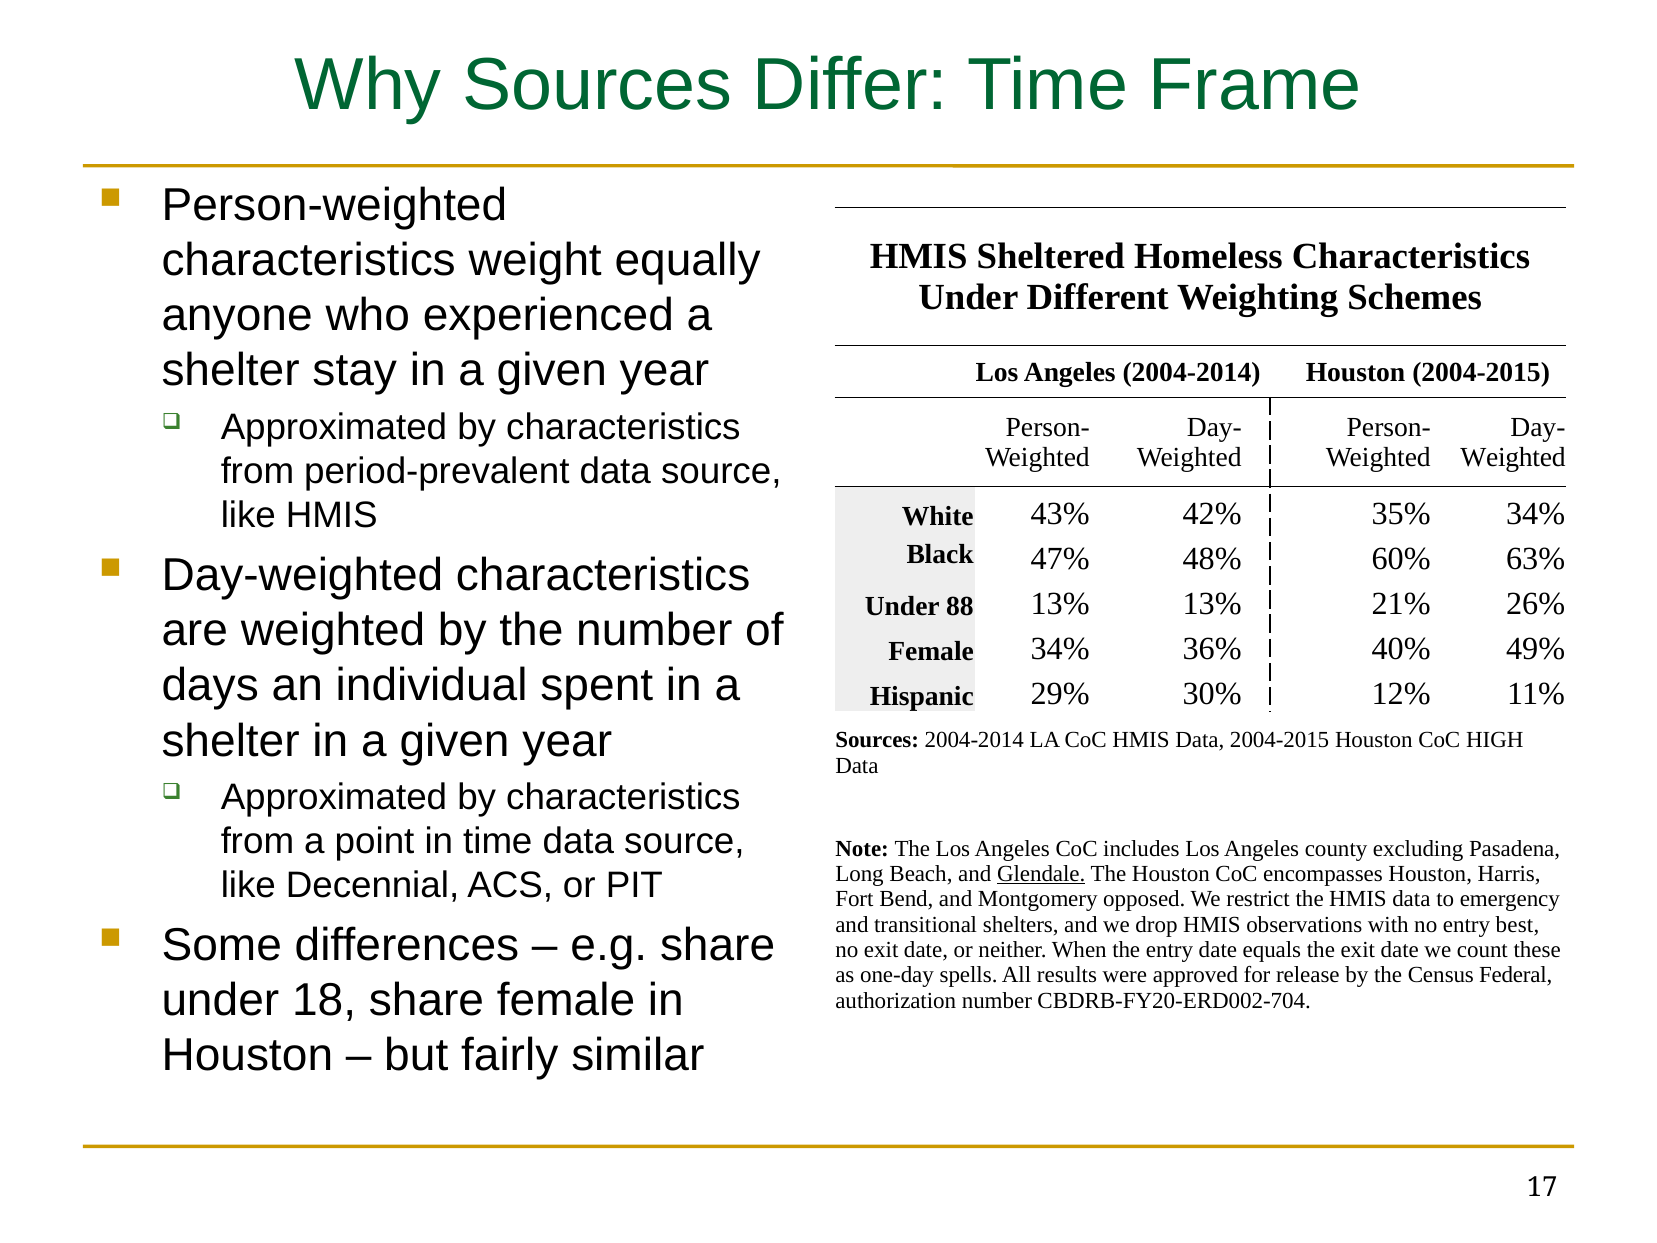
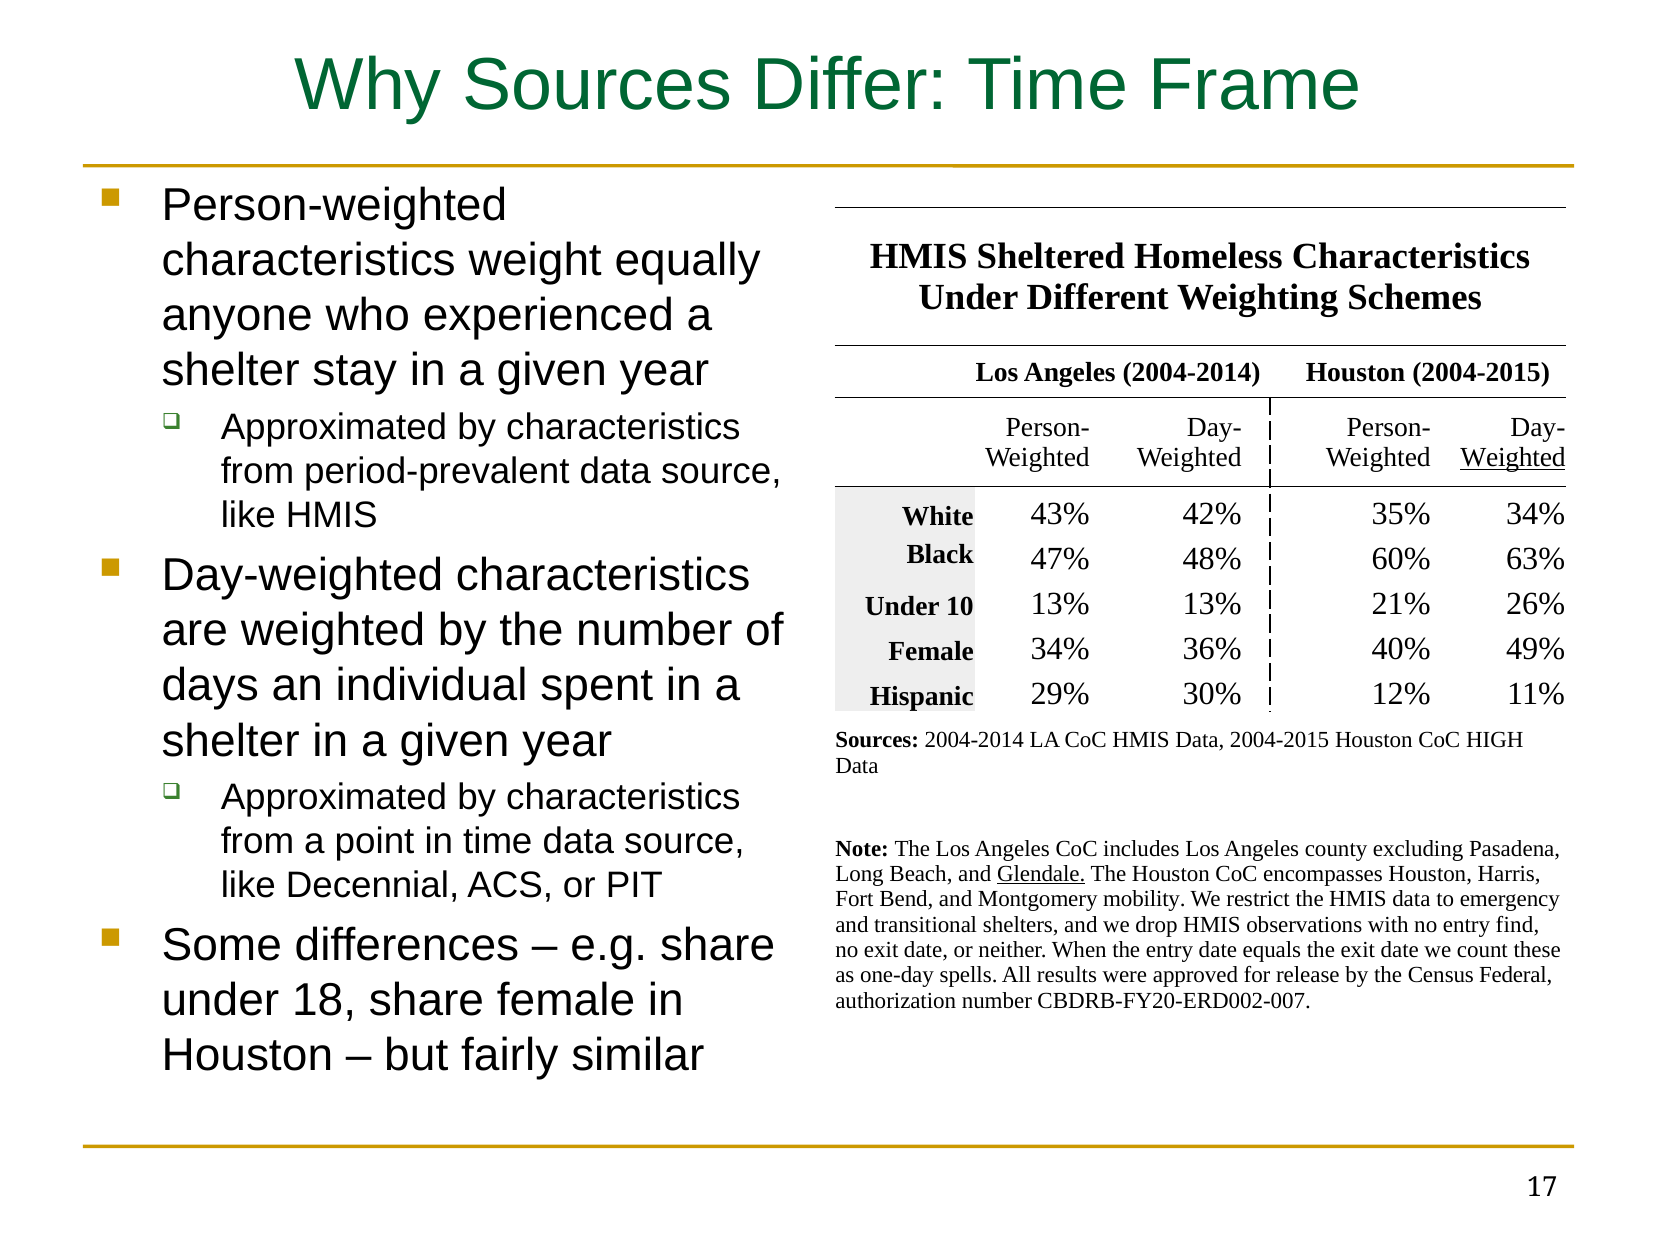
Weighted at (1513, 458) underline: none -> present
88: 88 -> 10
opposed: opposed -> mobility
best: best -> find
CBDRB-FY20-ERD002-704: CBDRB-FY20-ERD002-704 -> CBDRB-FY20-ERD002-007
